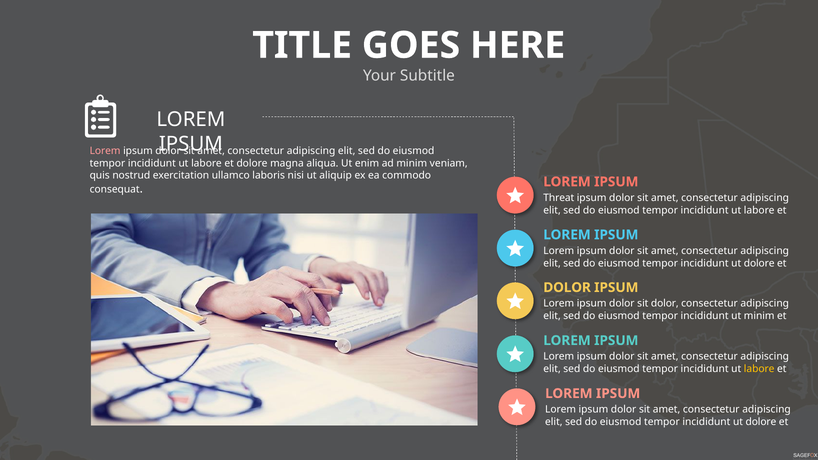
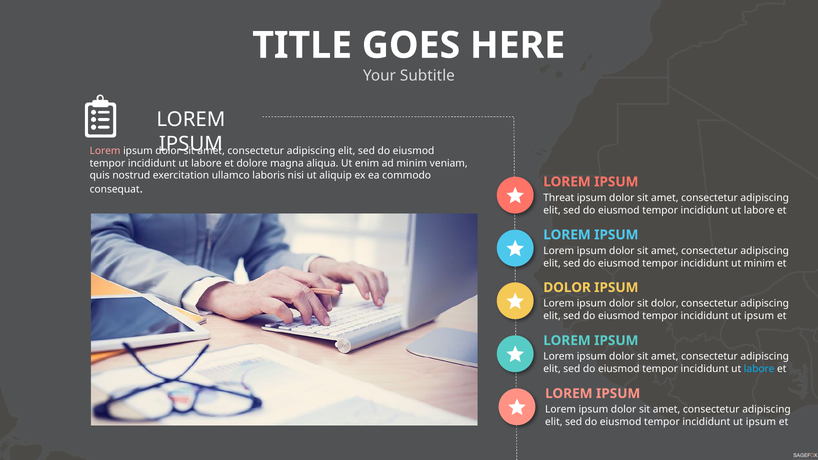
dolore at (759, 263): dolore -> minim
minim at (759, 316): minim -> ipsum
labore at (759, 369) colour: yellow -> light blue
dolore at (761, 422): dolore -> ipsum
